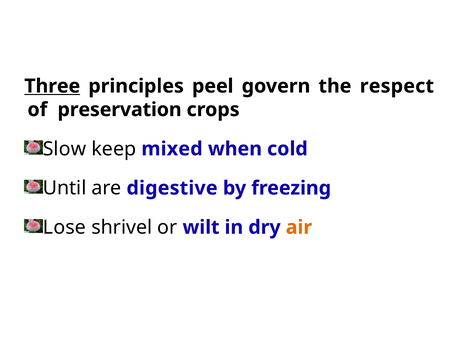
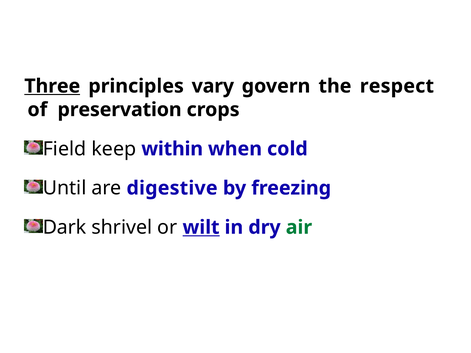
peel: peel -> vary
Slow: Slow -> Field
mixed: mixed -> within
Lose: Lose -> Dark
wilt underline: none -> present
air colour: orange -> green
